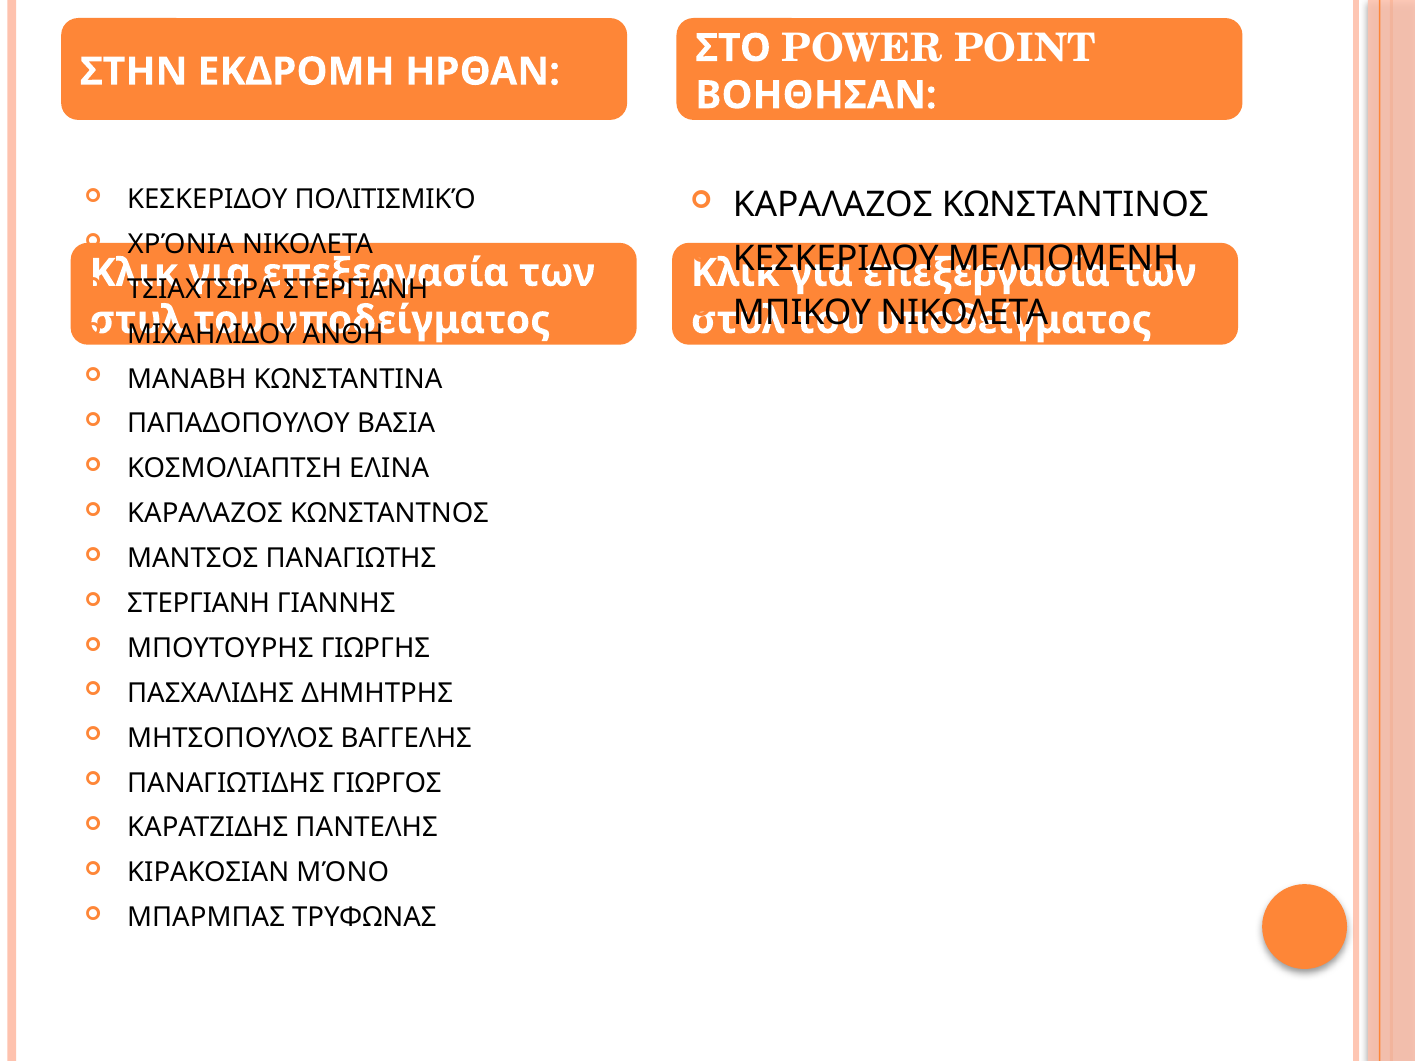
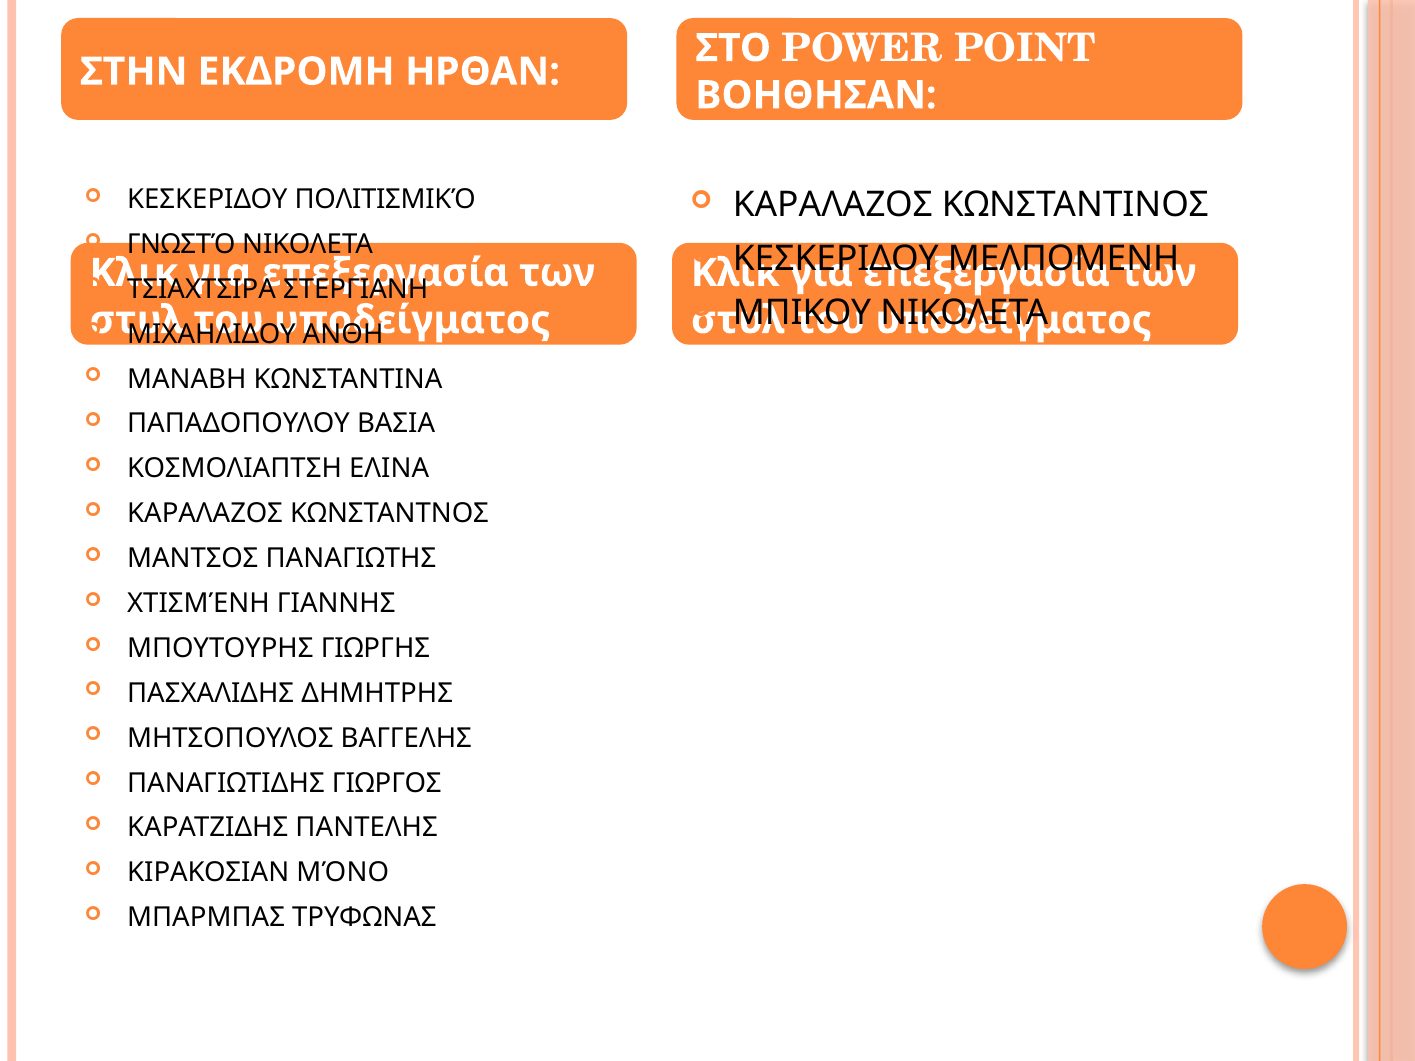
ΧΡΌΝΙΑ: ΧΡΌΝΙΑ -> ΓΝΩΣΤΌ
ΣΤΕΡΓΙΑΝΗ at (199, 604): ΣΤΕΡΓΙΑΝΗ -> ΧΤΙΣΜΈΝΗ
